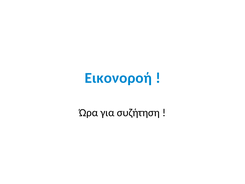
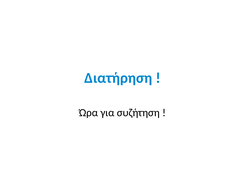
Εικονοροή: Εικονοροή -> Διατήρηση
